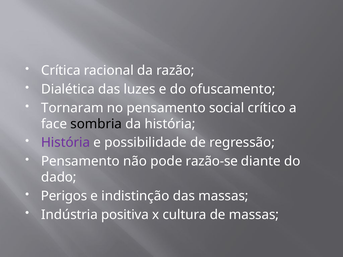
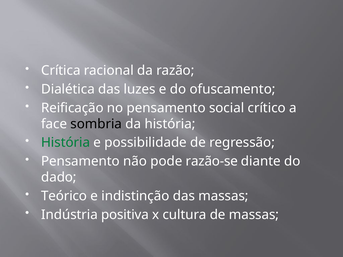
Tornaram: Tornaram -> Reificação
História at (66, 143) colour: purple -> green
Perigos: Perigos -> Teórico
